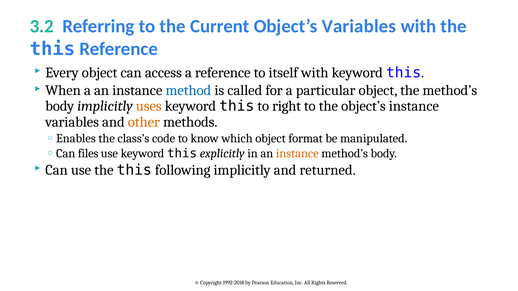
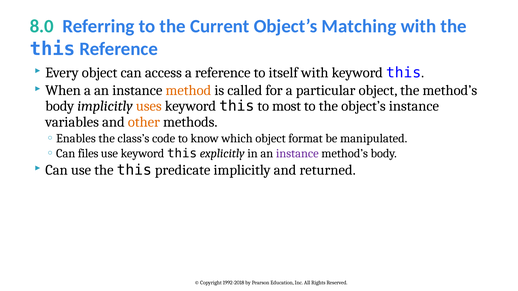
3.2: 3.2 -> 8.0
Object’s Variables: Variables -> Matching
method colour: blue -> orange
right: right -> most
instance at (297, 154) colour: orange -> purple
following: following -> predicate
